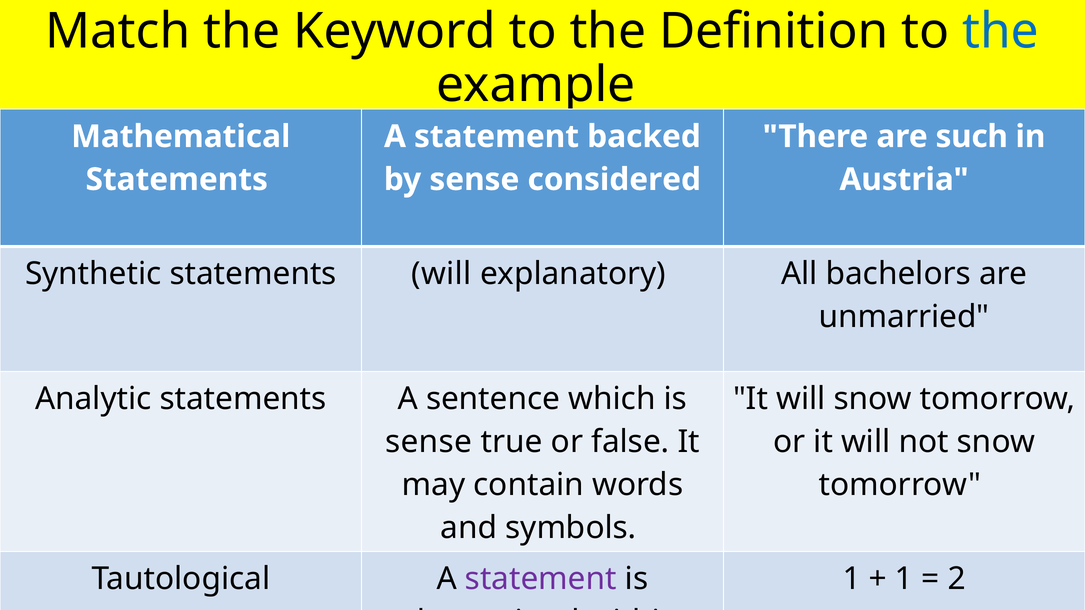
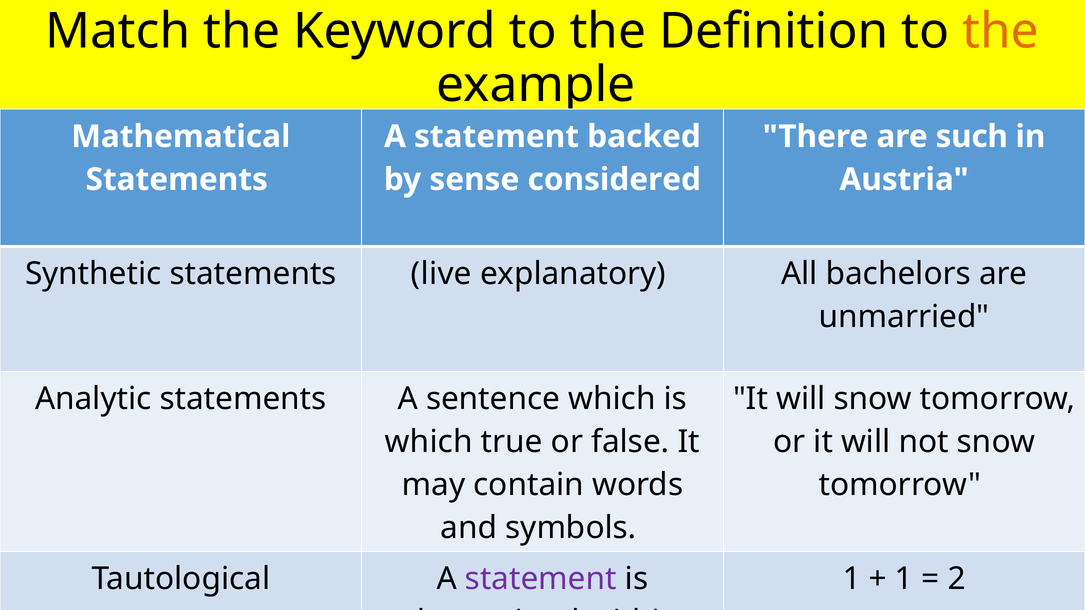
the at (1001, 31) colour: blue -> orange
statements will: will -> live
sense at (429, 442): sense -> which
